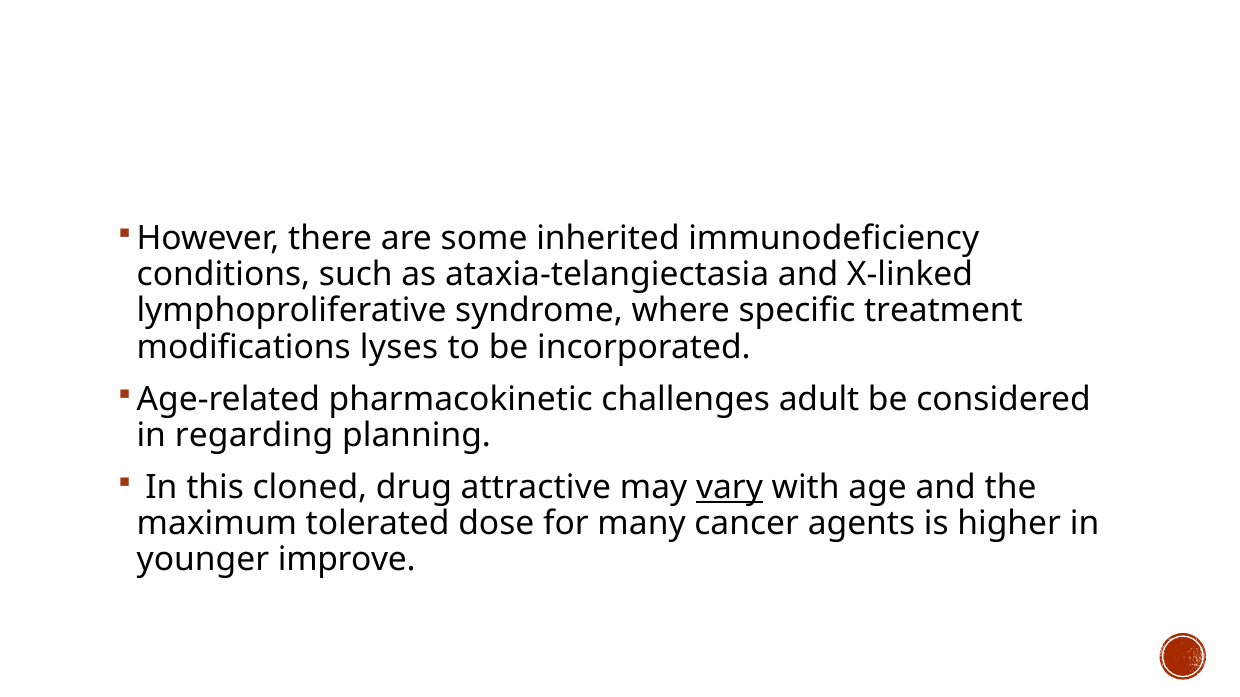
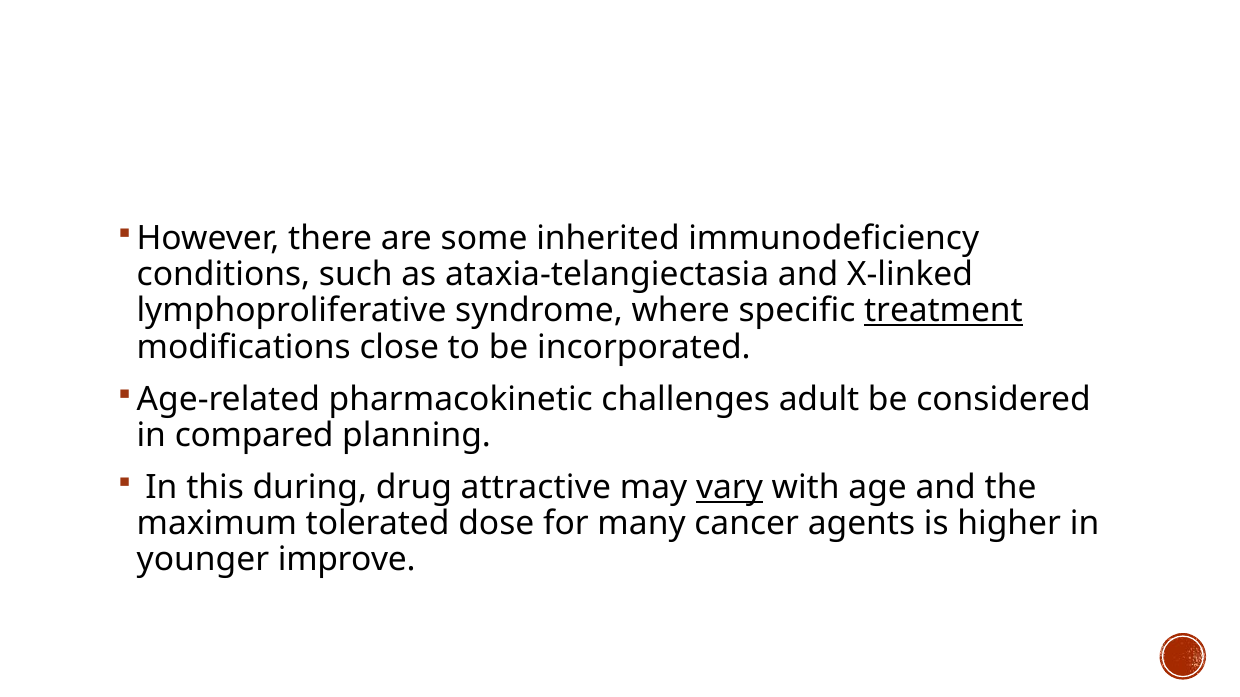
treatment underline: none -> present
lyses: lyses -> close
regarding: regarding -> compared
cloned: cloned -> during
